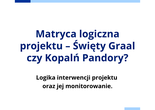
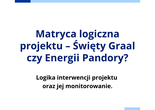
Kopalń: Kopalń -> Energii
